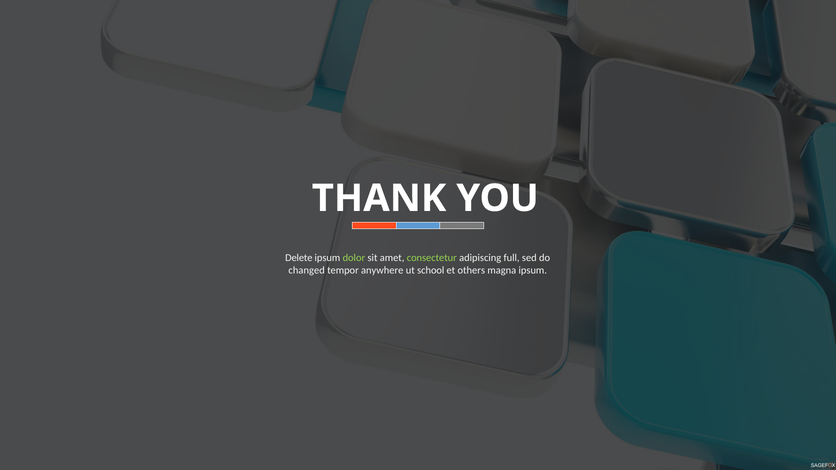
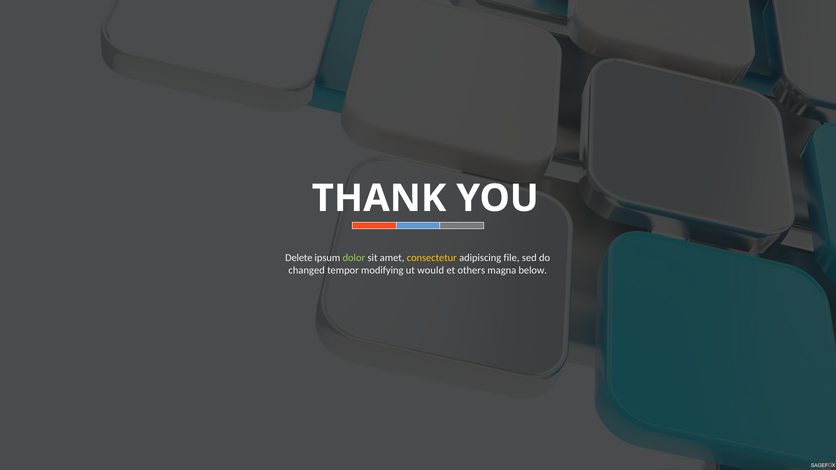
consectetur colour: light green -> yellow
full: full -> file
anywhere: anywhere -> modifying
school: school -> would
magna ipsum: ipsum -> below
